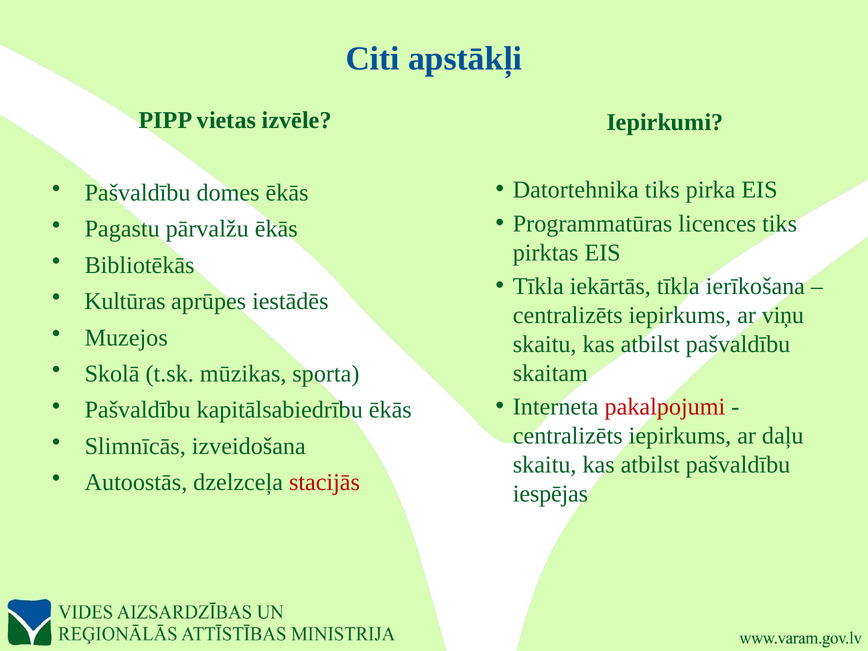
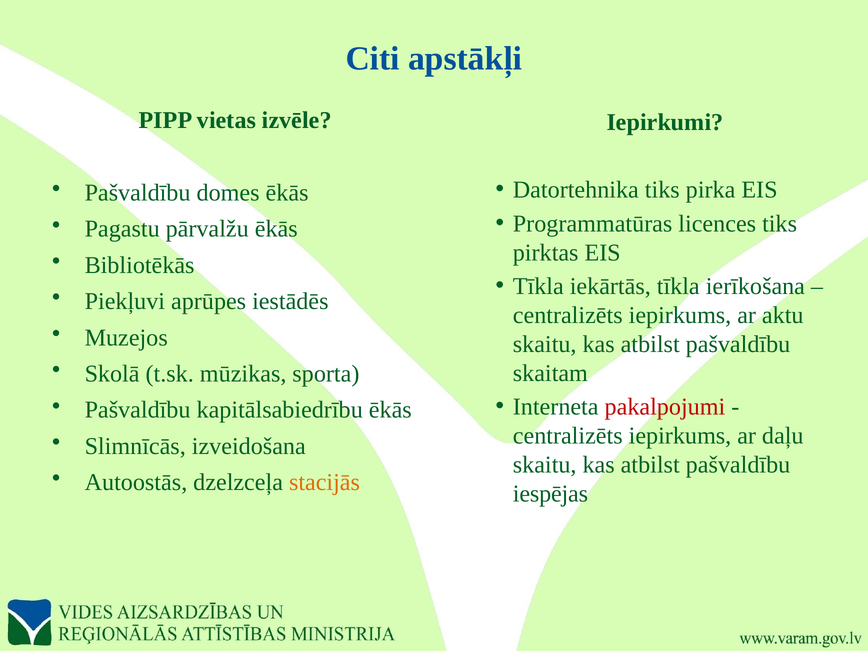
Kultūras: Kultūras -> Piekļuvi
viņu: viņu -> aktu
stacijās colour: red -> orange
